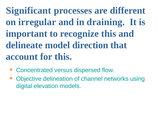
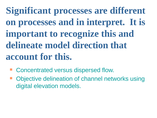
on irregular: irregular -> processes
draining: draining -> interpret
